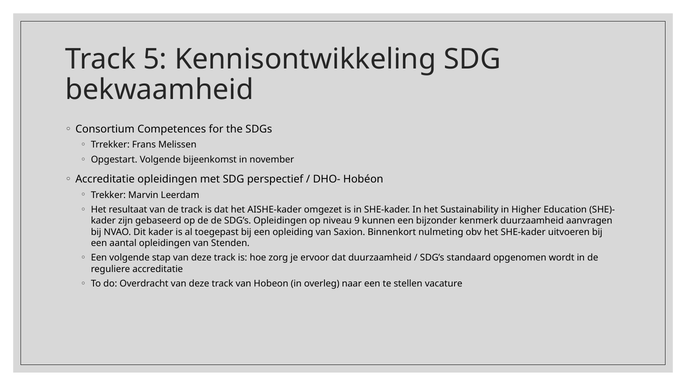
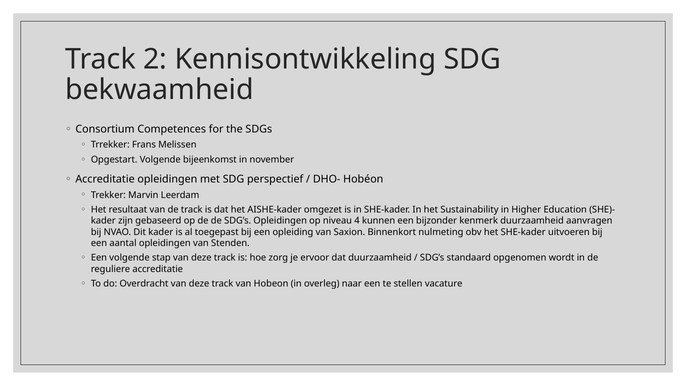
5: 5 -> 2
9: 9 -> 4
